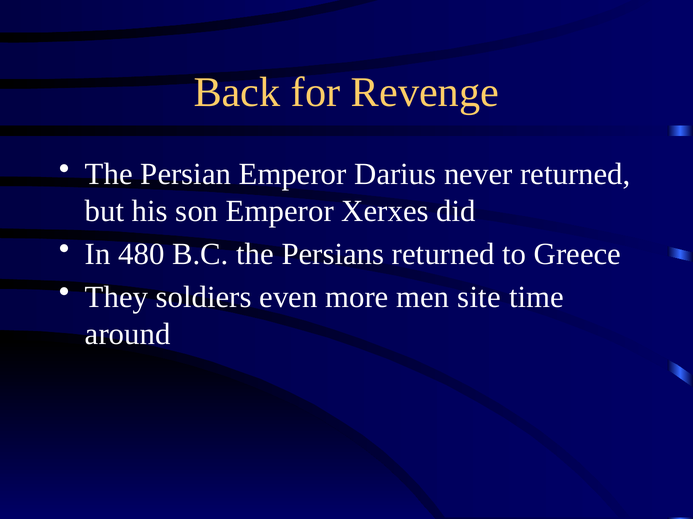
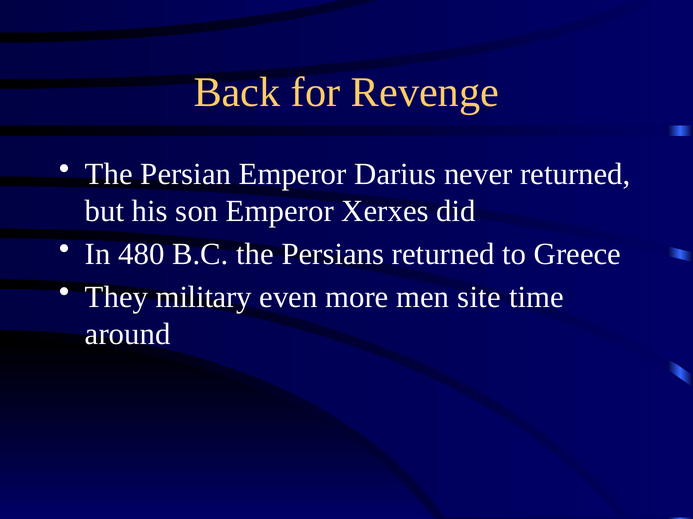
soldiers: soldiers -> military
